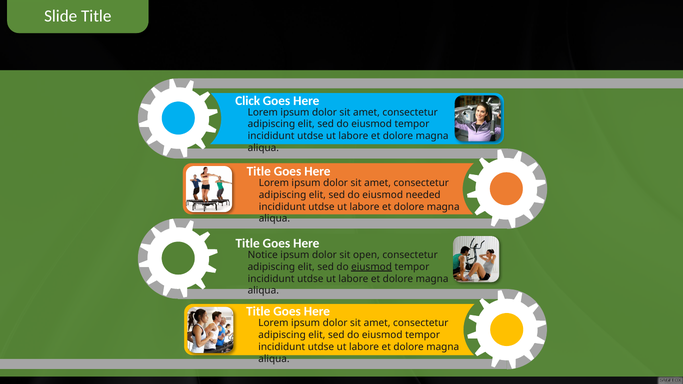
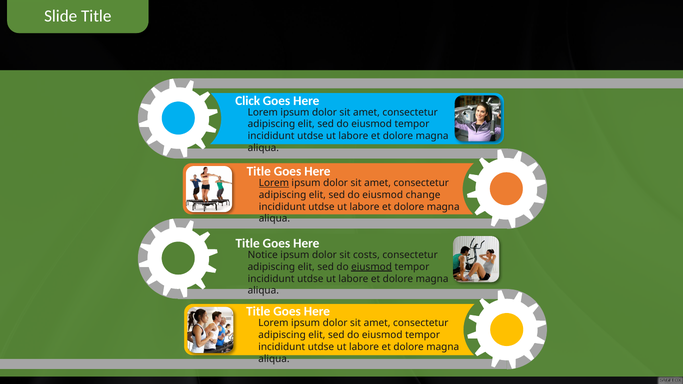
Lorem at (274, 183) underline: none -> present
needed: needed -> change
open: open -> costs
